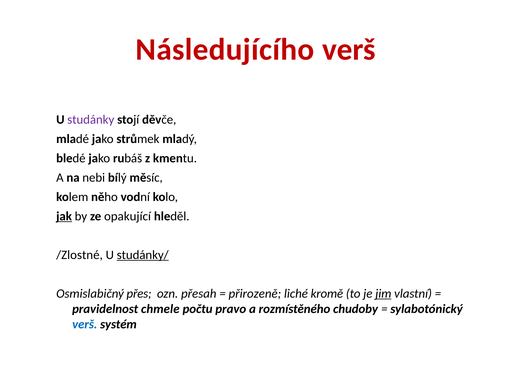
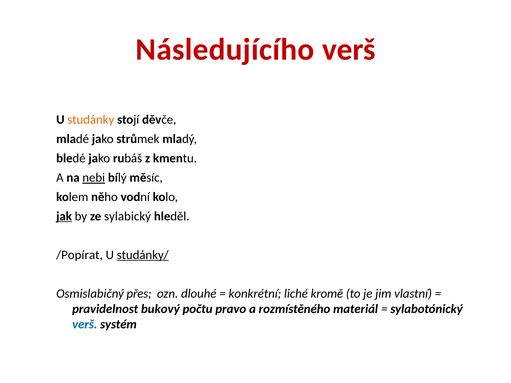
studánky colour: purple -> orange
nebi underline: none -> present
opakující: opakující -> sylabický
/Zlostné: /Zlostné -> /Popírat
přesah: přesah -> dlouhé
přirozeně: přirozeně -> konkrétní
jim underline: present -> none
chmele: chmele -> bukový
chudoby: chudoby -> materiál
